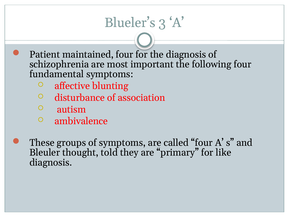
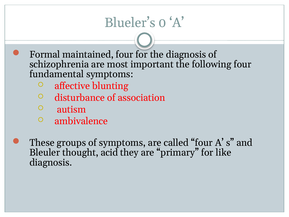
3: 3 -> 0
Patient: Patient -> Formal
told: told -> acid
